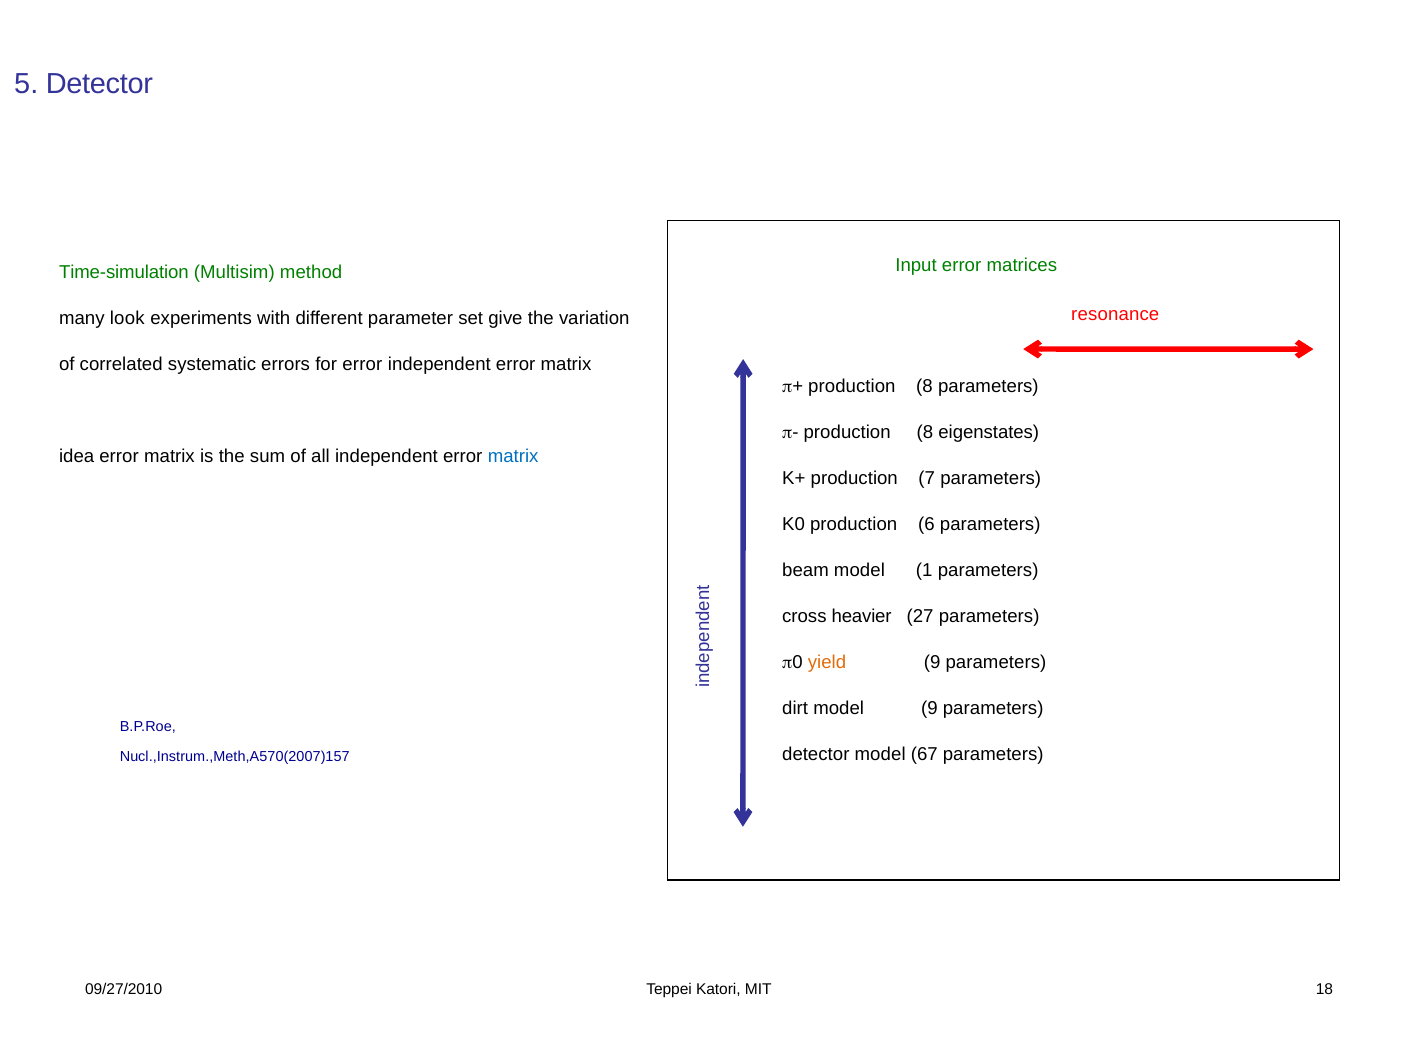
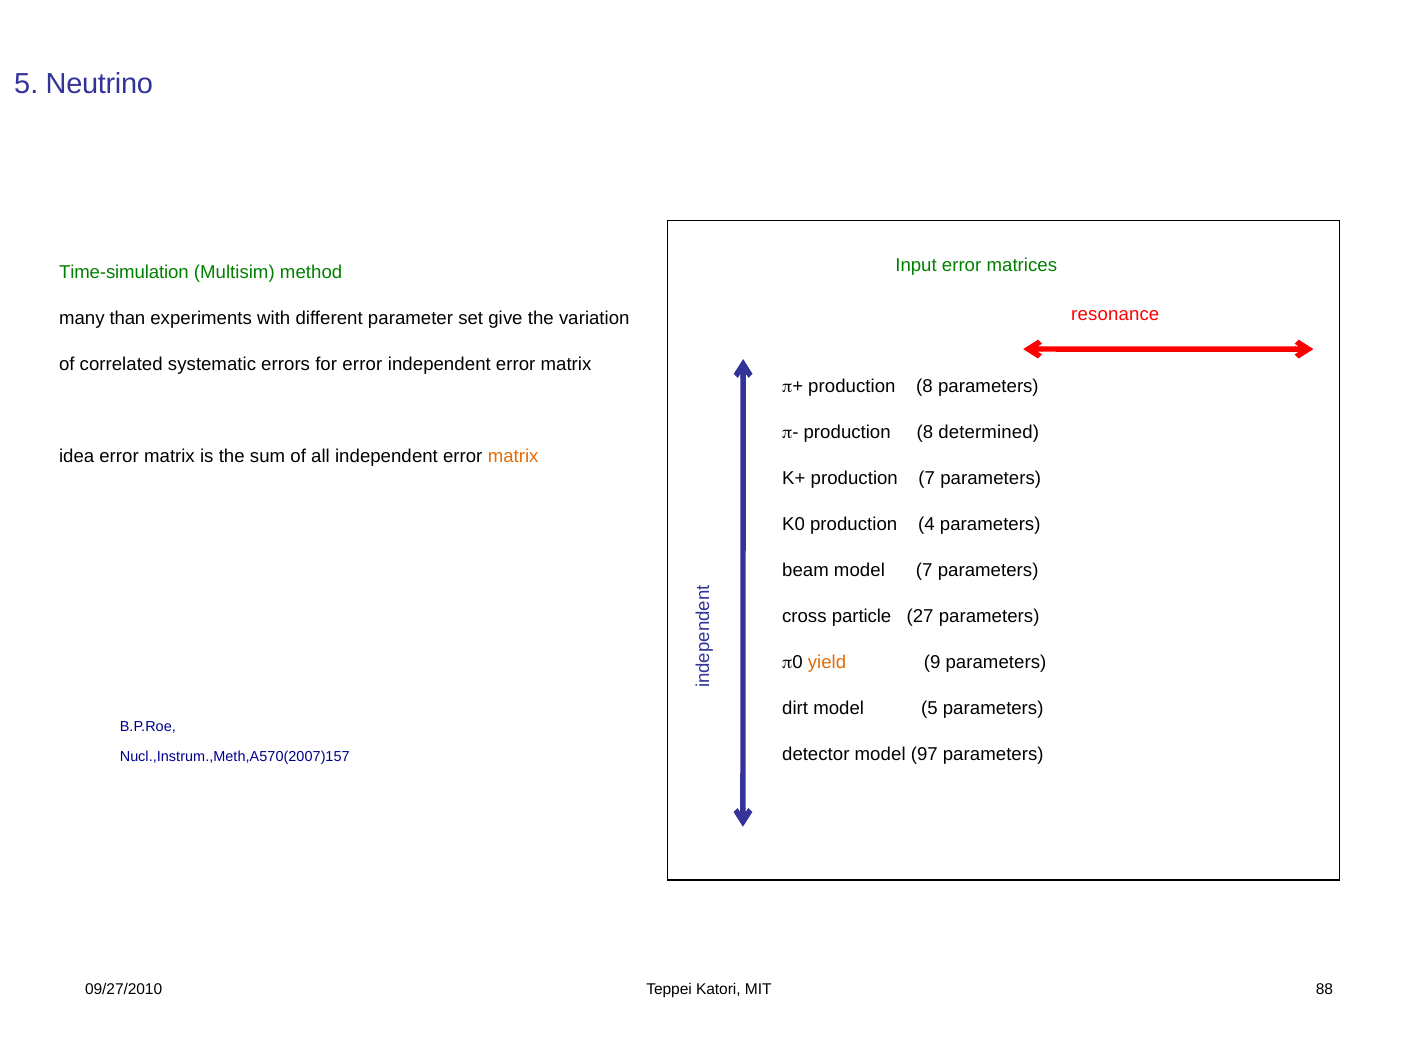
5 Detector: Detector -> Neutrino
look: look -> than
eigenstates: eigenstates -> determined
matrix at (513, 456) colour: blue -> orange
6: 6 -> 4
model 1: 1 -> 7
heavier: heavier -> particle
model 9: 9 -> 5
67: 67 -> 97
18: 18 -> 88
